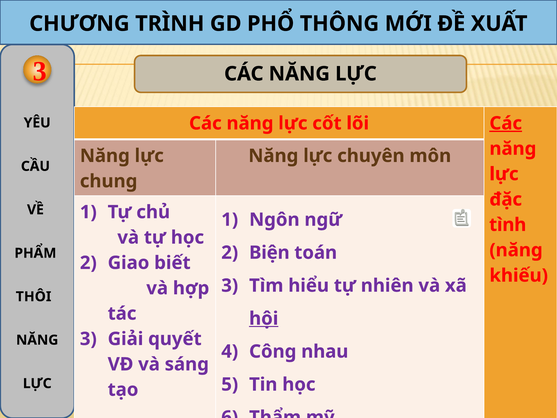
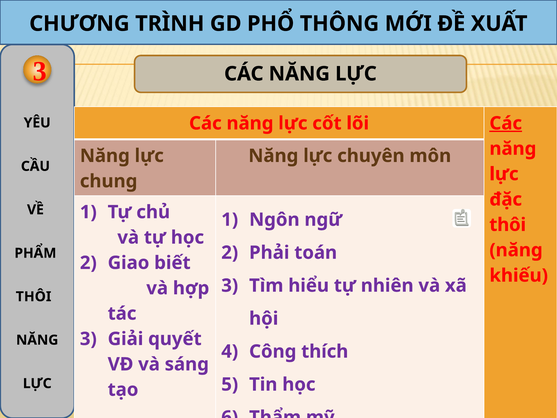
tình at (508, 225): tình -> thôi
Biện: Biện -> Phải
hội underline: present -> none
nhau: nhau -> thích
